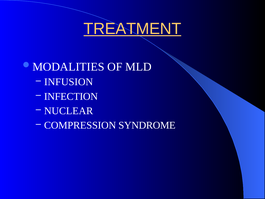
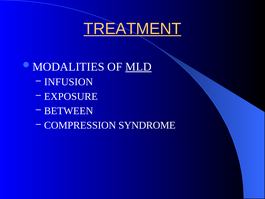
MLD underline: none -> present
INFECTION: INFECTION -> EXPOSURE
NUCLEAR: NUCLEAR -> BETWEEN
